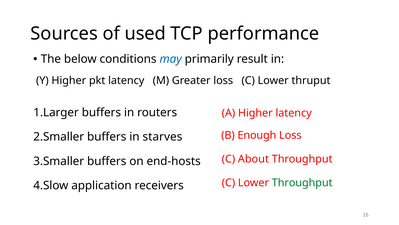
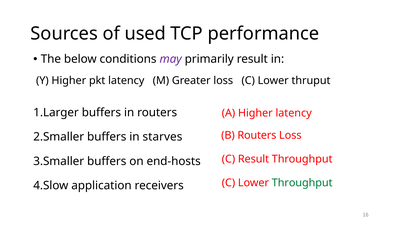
may colour: blue -> purple
B Enough: Enough -> Routers
C About: About -> Result
